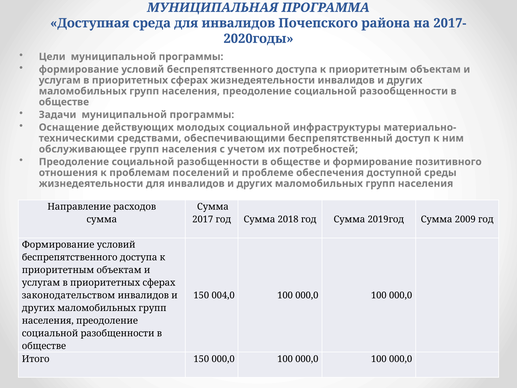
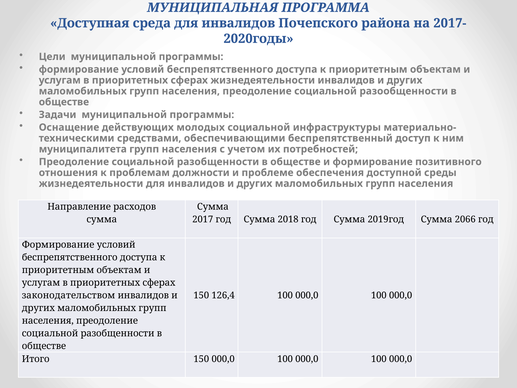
обслуживающее: обслуживающее -> муниципалитета
поселений: поселений -> должности
2009: 2009 -> 2066
004,0: 004,0 -> 126,4
